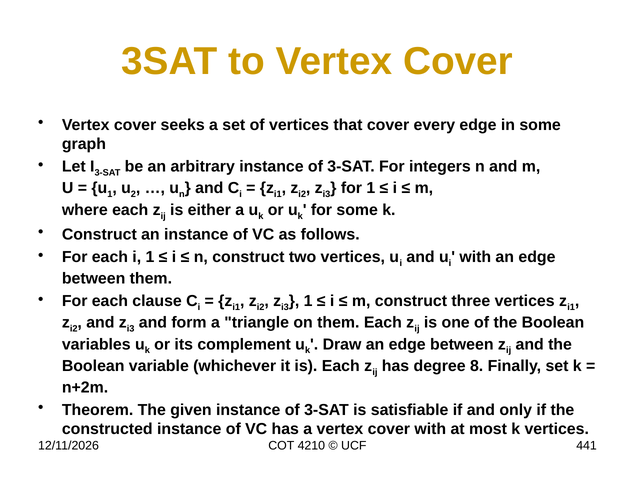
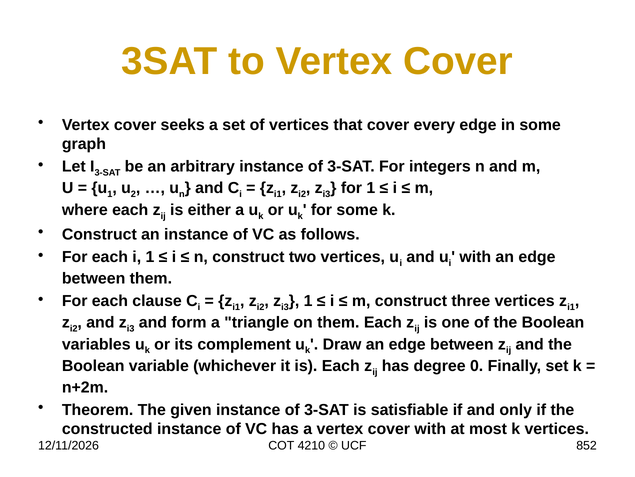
8: 8 -> 0
441: 441 -> 852
